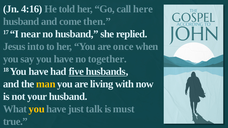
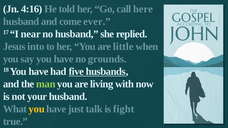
then: then -> ever
once: once -> little
together: together -> grounds
man colour: yellow -> light green
must: must -> fight
